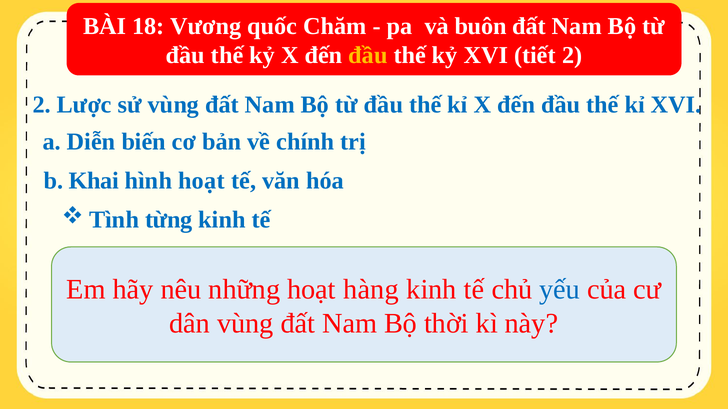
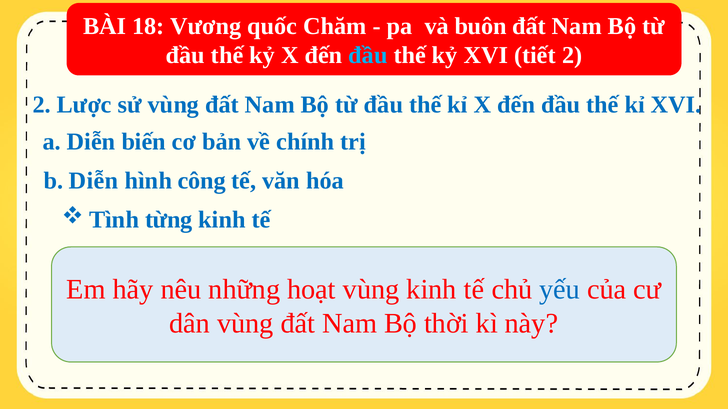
đầu at (368, 55) colour: yellow -> light blue
b Khai: Khai -> Diễn
hình hoạt: hoạt -> công
hoạt hàng: hàng -> vùng
